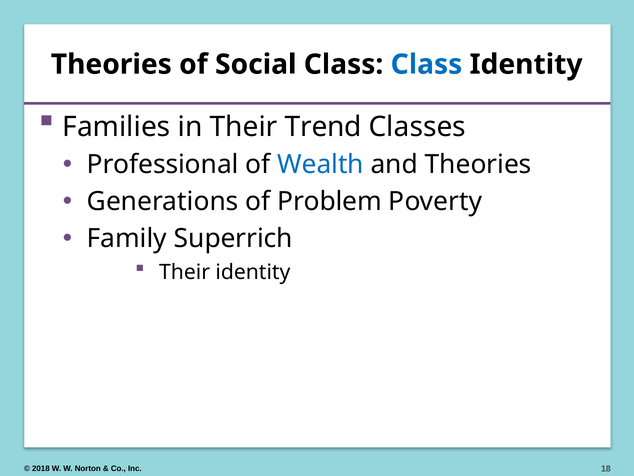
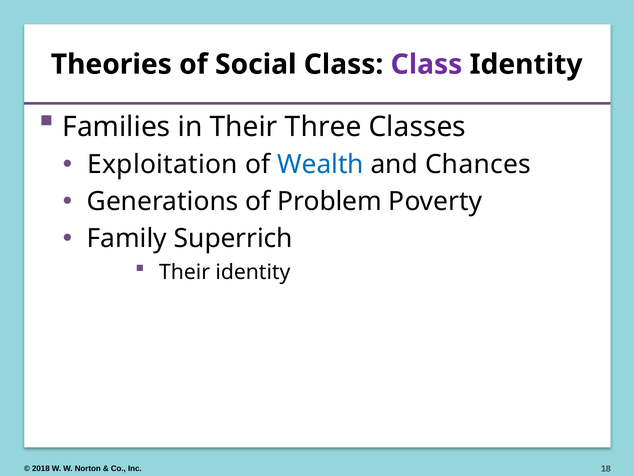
Class at (426, 64) colour: blue -> purple
Trend: Trend -> Three
Professional: Professional -> Exploitation
and Theories: Theories -> Chances
